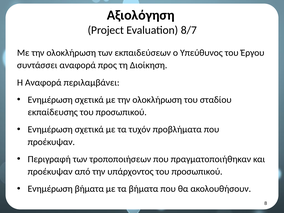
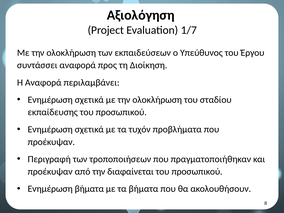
8/7: 8/7 -> 1/7
υπάρχοντος: υπάρχοντος -> διαφαίνεται
